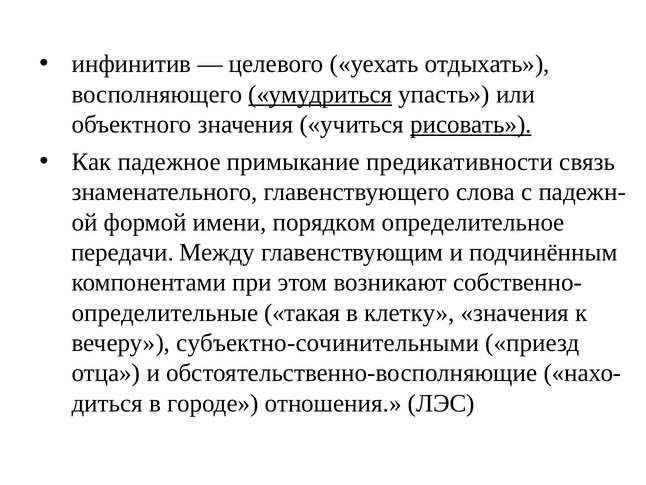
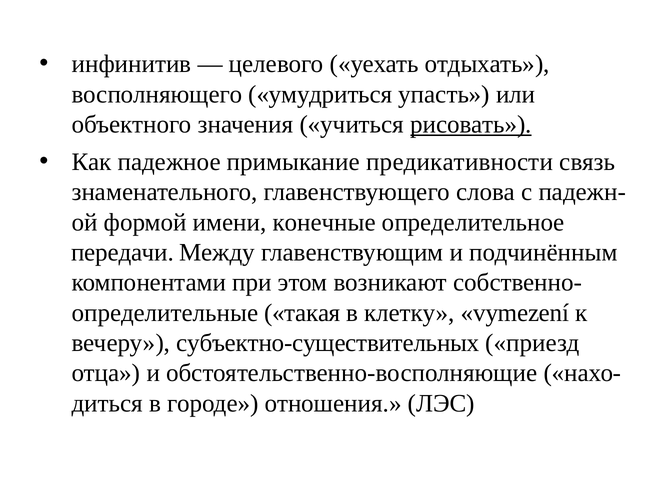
умудриться underline: present -> none
порядком: порядком -> конечные
клетку значения: значения -> vymezení
субъектно-сочинительными: субъектно-сочинительными -> субъектно-существительных
